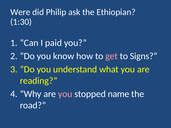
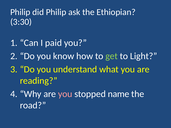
Were at (20, 12): Were -> Philip
1:30: 1:30 -> 3:30
get colour: pink -> light green
Signs: Signs -> Light
